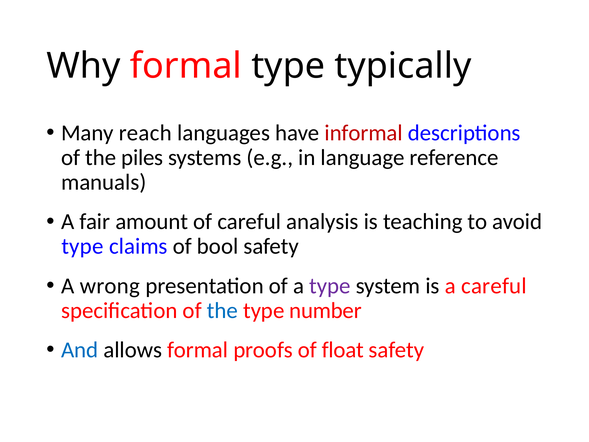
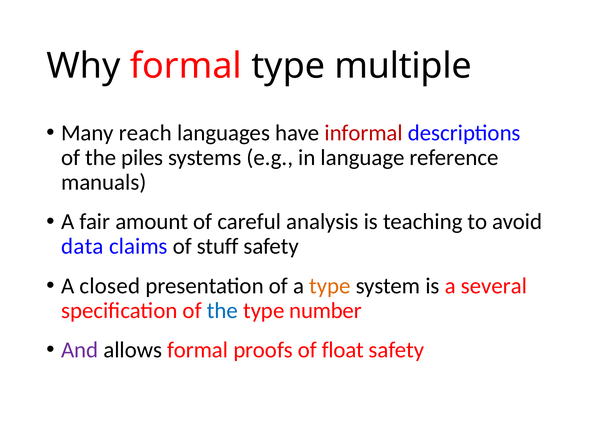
typically: typically -> multiple
type at (82, 246): type -> data
bool: bool -> stuff
wrong: wrong -> closed
type at (330, 286) colour: purple -> orange
a careful: careful -> several
And colour: blue -> purple
